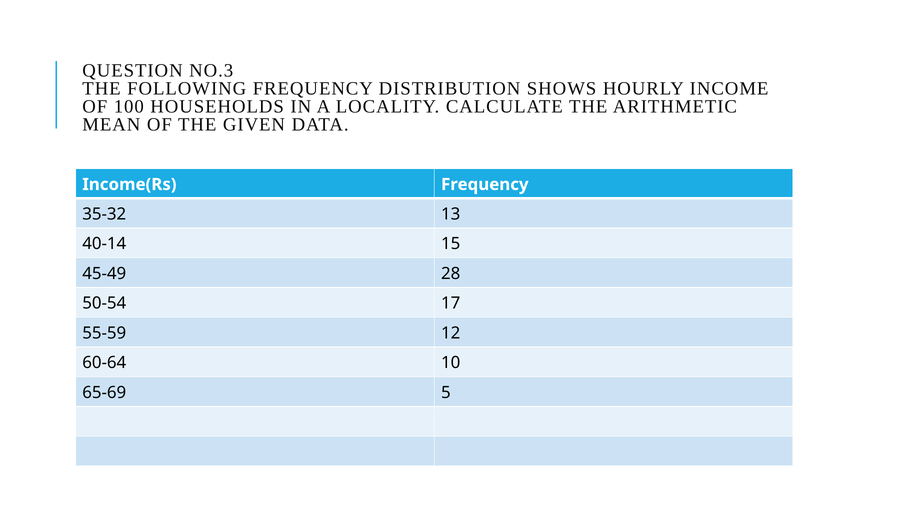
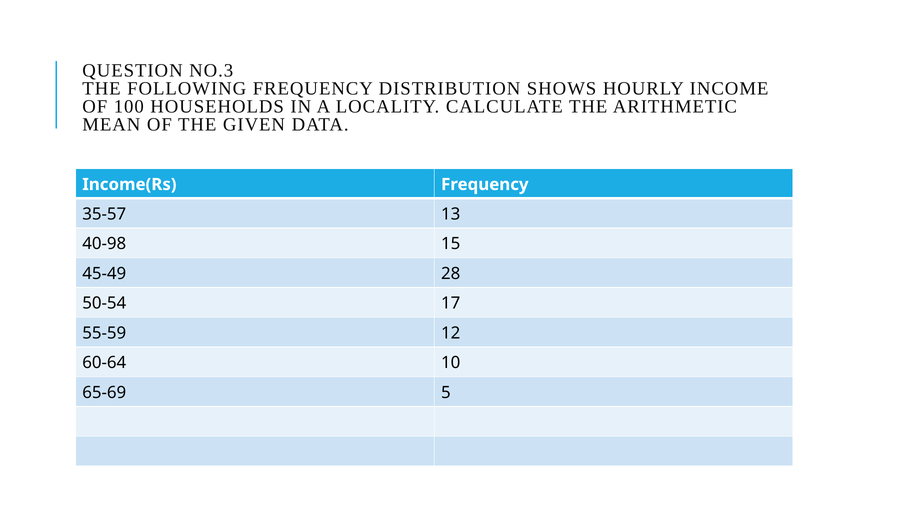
35-32: 35-32 -> 35-57
40-14: 40-14 -> 40-98
